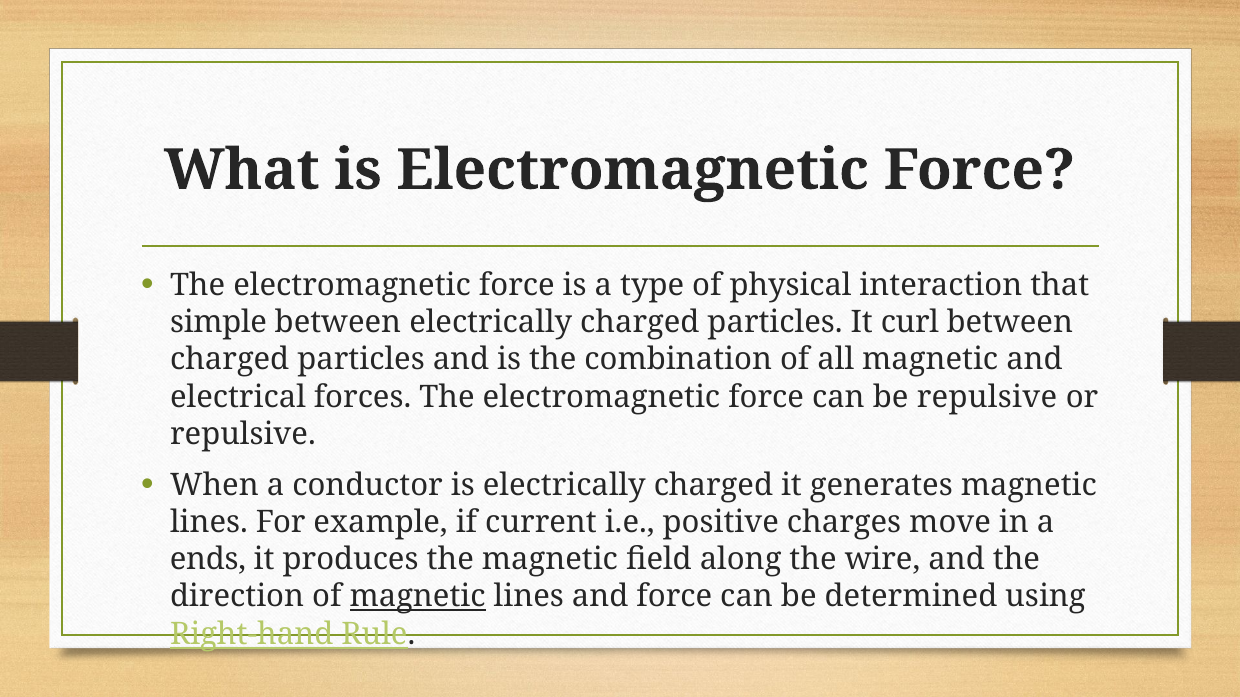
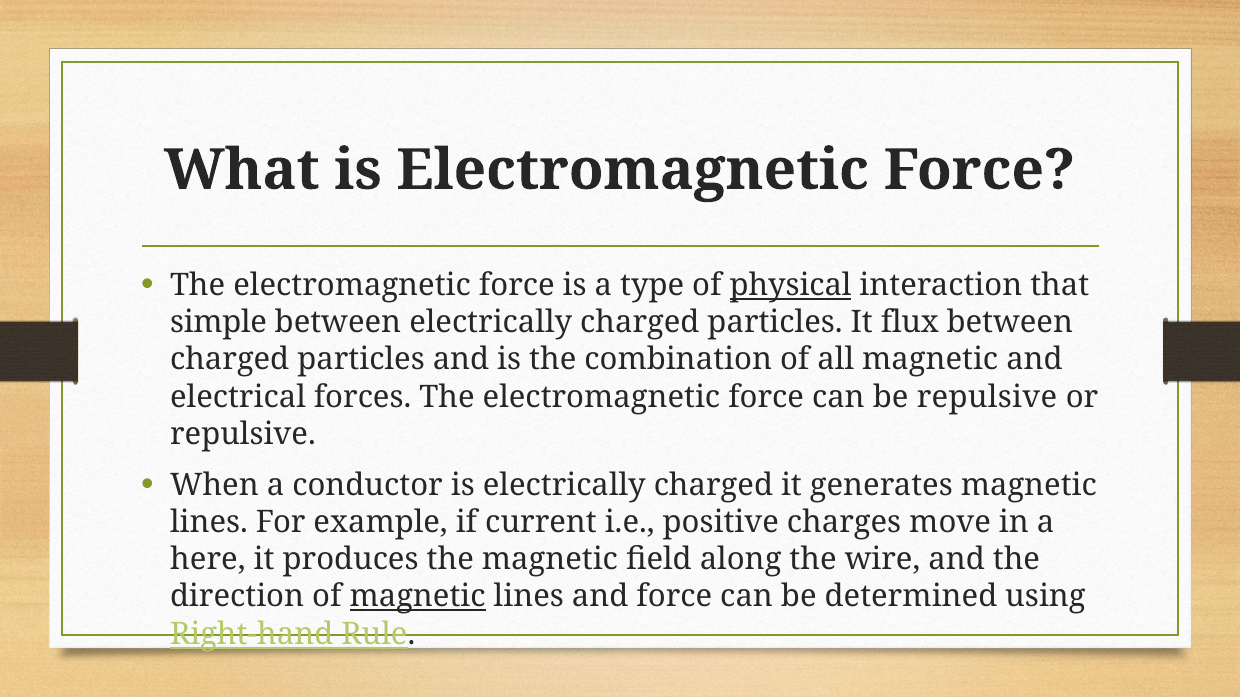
physical underline: none -> present
curl: curl -> flux
ends: ends -> here
